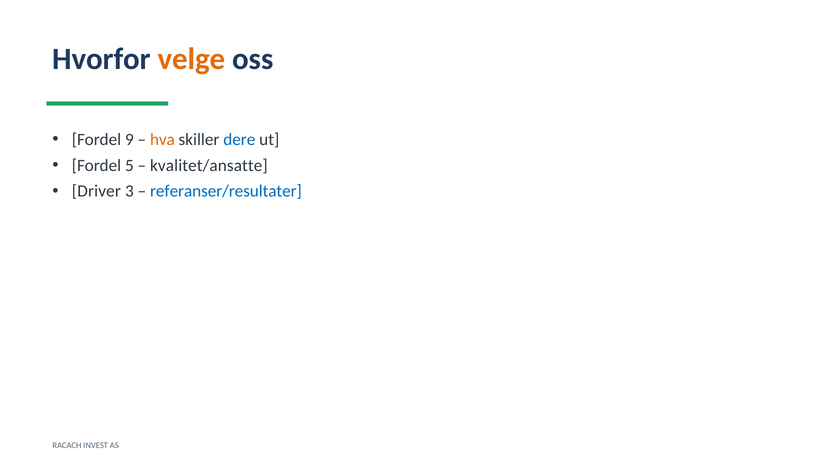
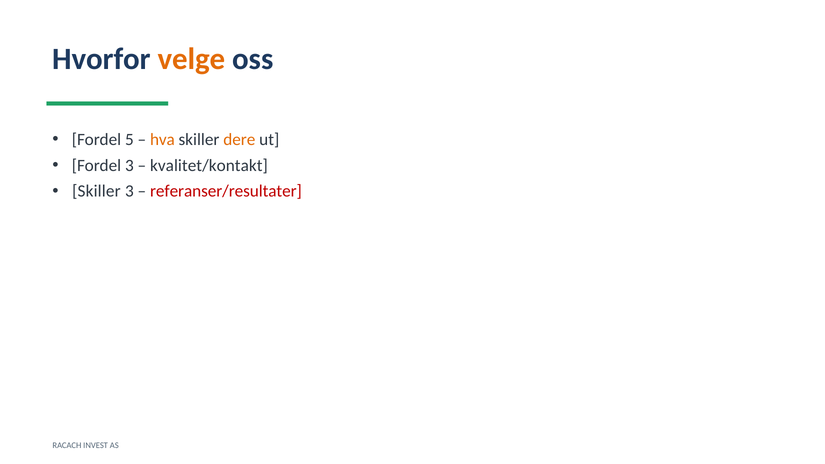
9: 9 -> 5
dere colour: blue -> orange
Fordel 5: 5 -> 3
kvalitet/ansatte: kvalitet/ansatte -> kvalitet/kontakt
Driver at (96, 191): Driver -> Skiller
referanser/resultater colour: blue -> red
